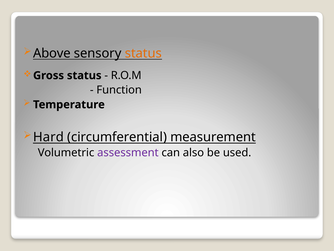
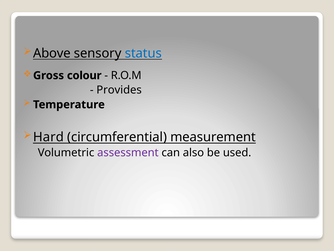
status at (143, 53) colour: orange -> blue
Gross status: status -> colour
Function: Function -> Provides
